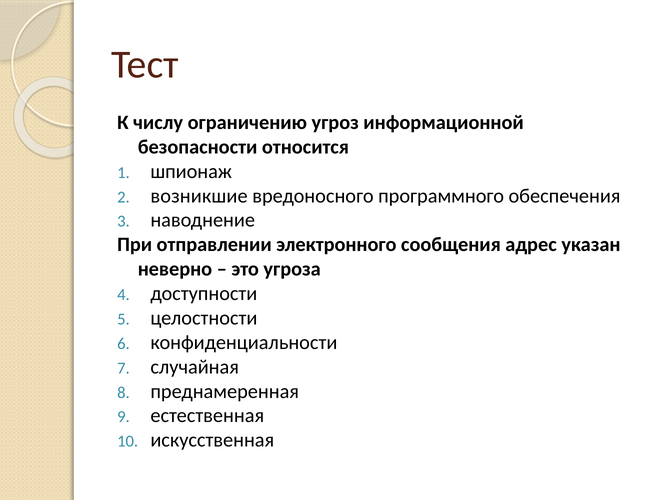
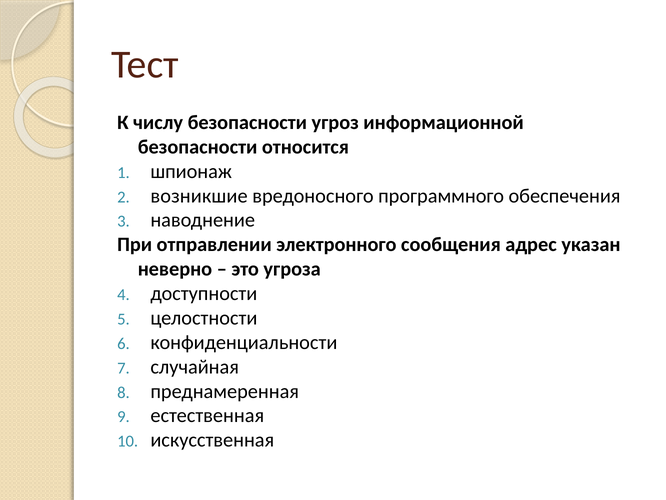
числу ограничению: ограничению -> безопасности
